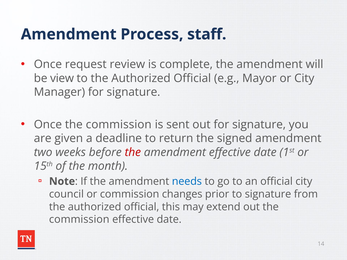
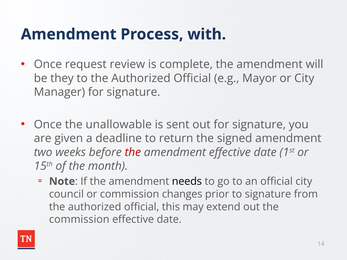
staff: staff -> with
view: view -> they
Once the commission: commission -> unallowable
needs colour: blue -> black
